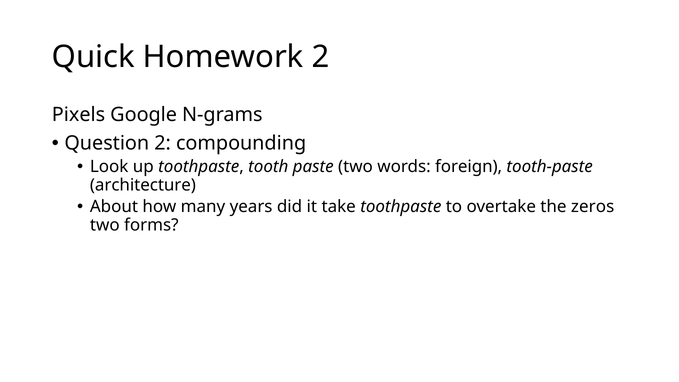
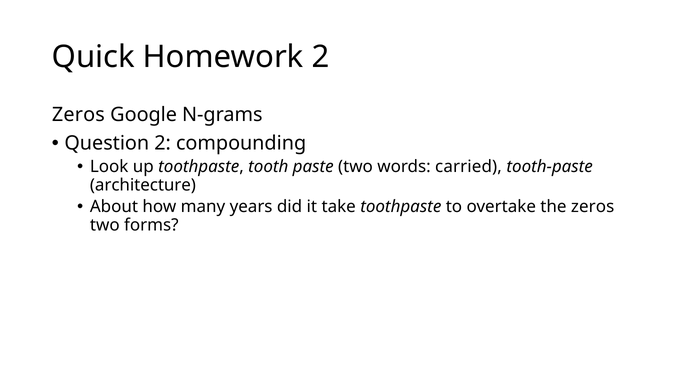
Pixels at (78, 115): Pixels -> Zeros
foreign: foreign -> carried
